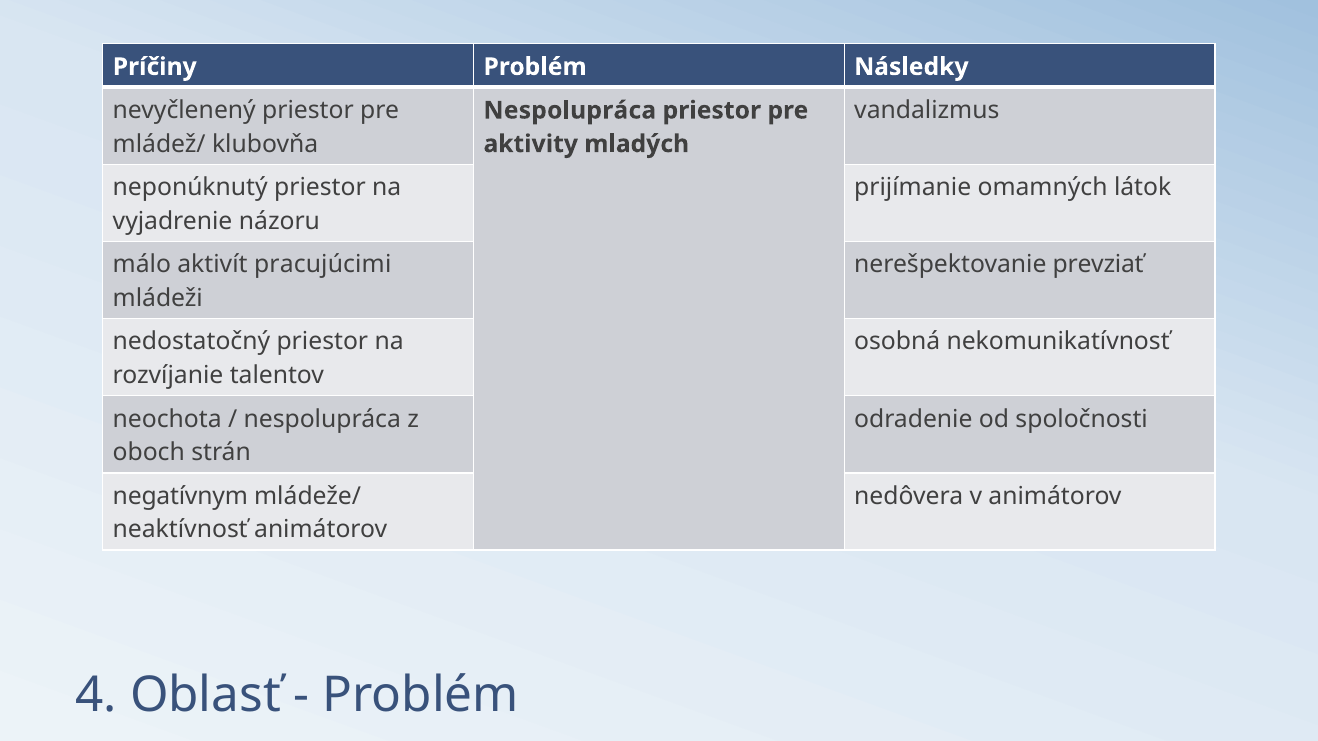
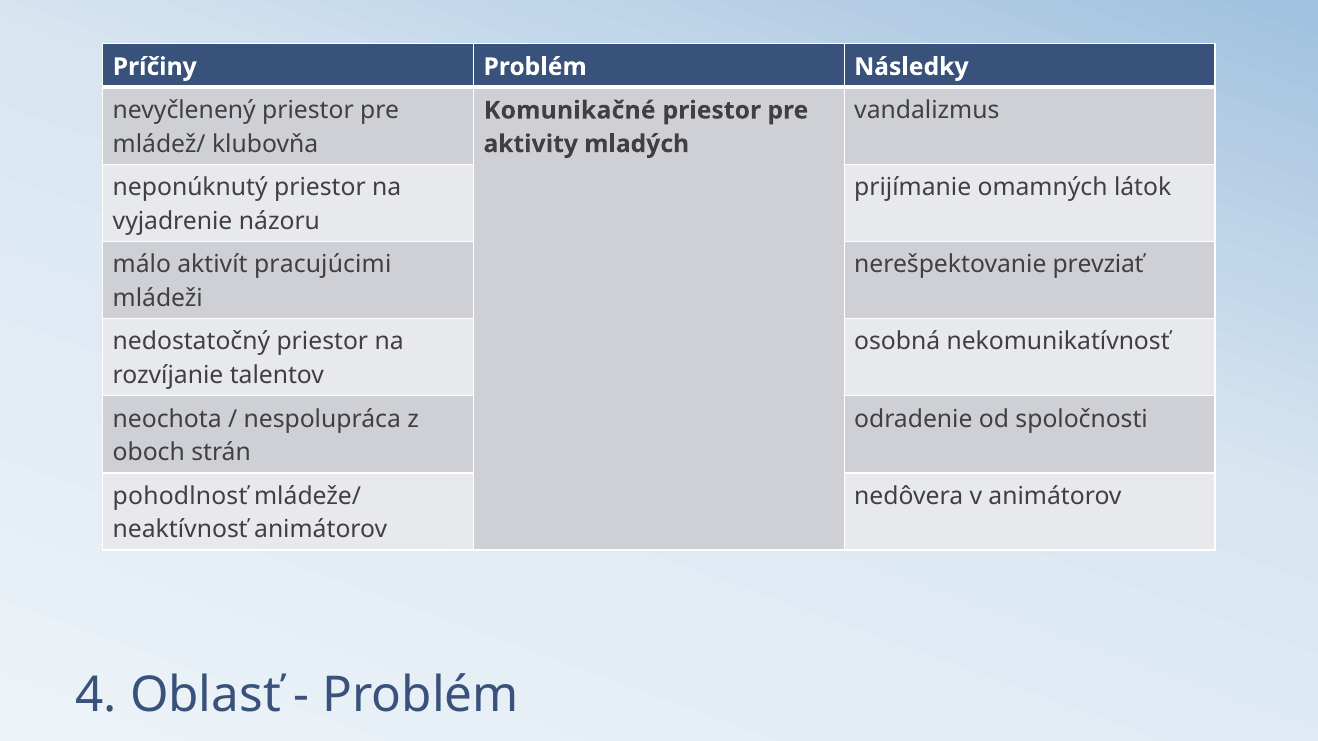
Nespolupráca at (570, 110): Nespolupráca -> Komunikačné
negatívnym: negatívnym -> pohodlnosť
